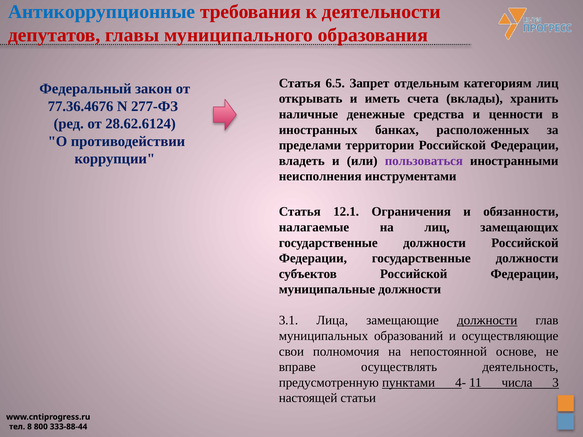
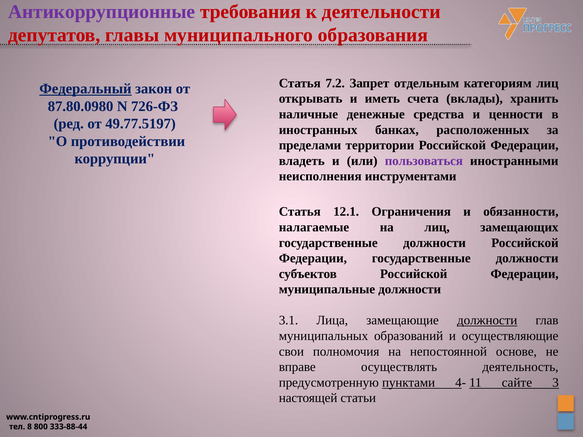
Антикоррупционные colour: blue -> purple
6.5: 6.5 -> 7.2
Федеральный underline: none -> present
77.36.4676: 77.36.4676 -> 87.80.0980
277-ФЗ: 277-ФЗ -> 726-ФЗ
28.62.6124: 28.62.6124 -> 49.77.5197
числа: числа -> сайте
